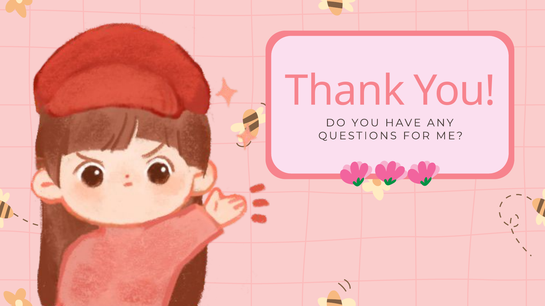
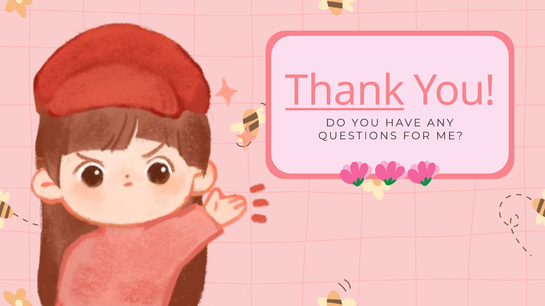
Thank underline: none -> present
